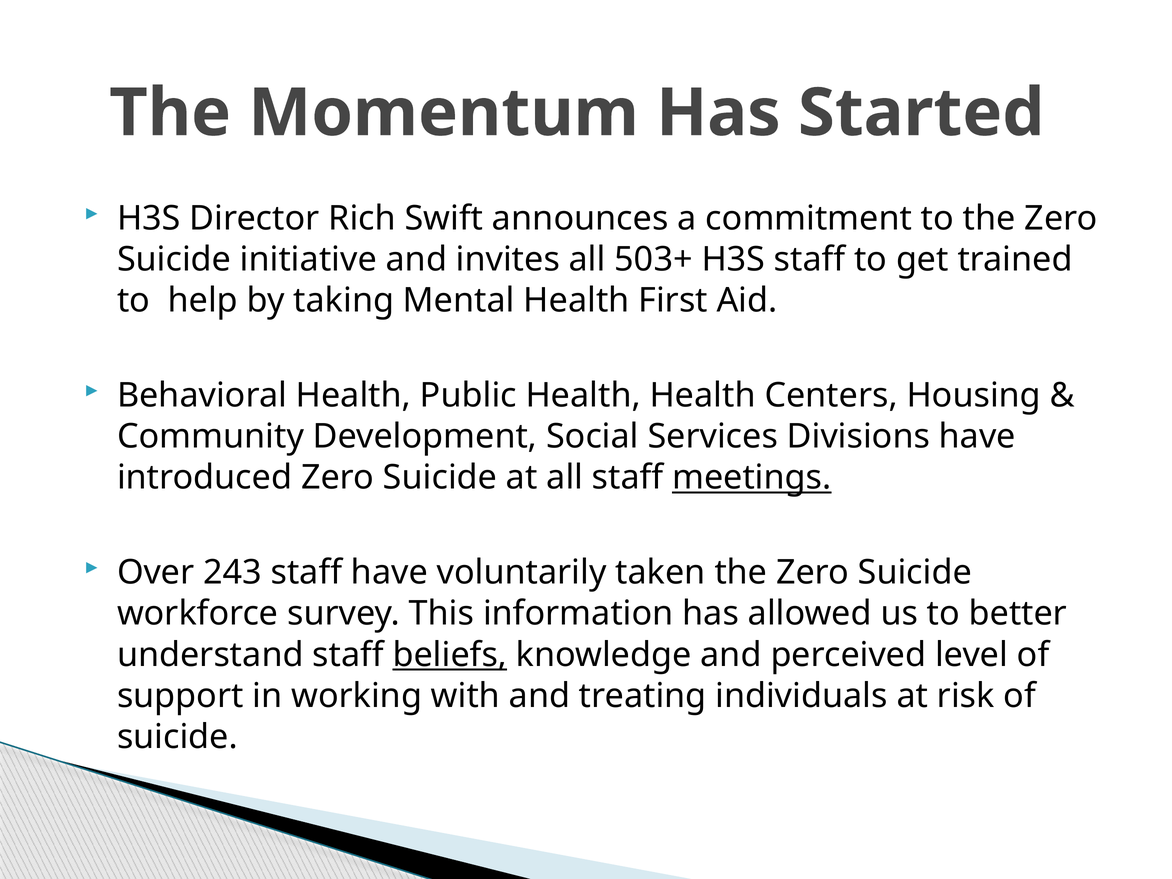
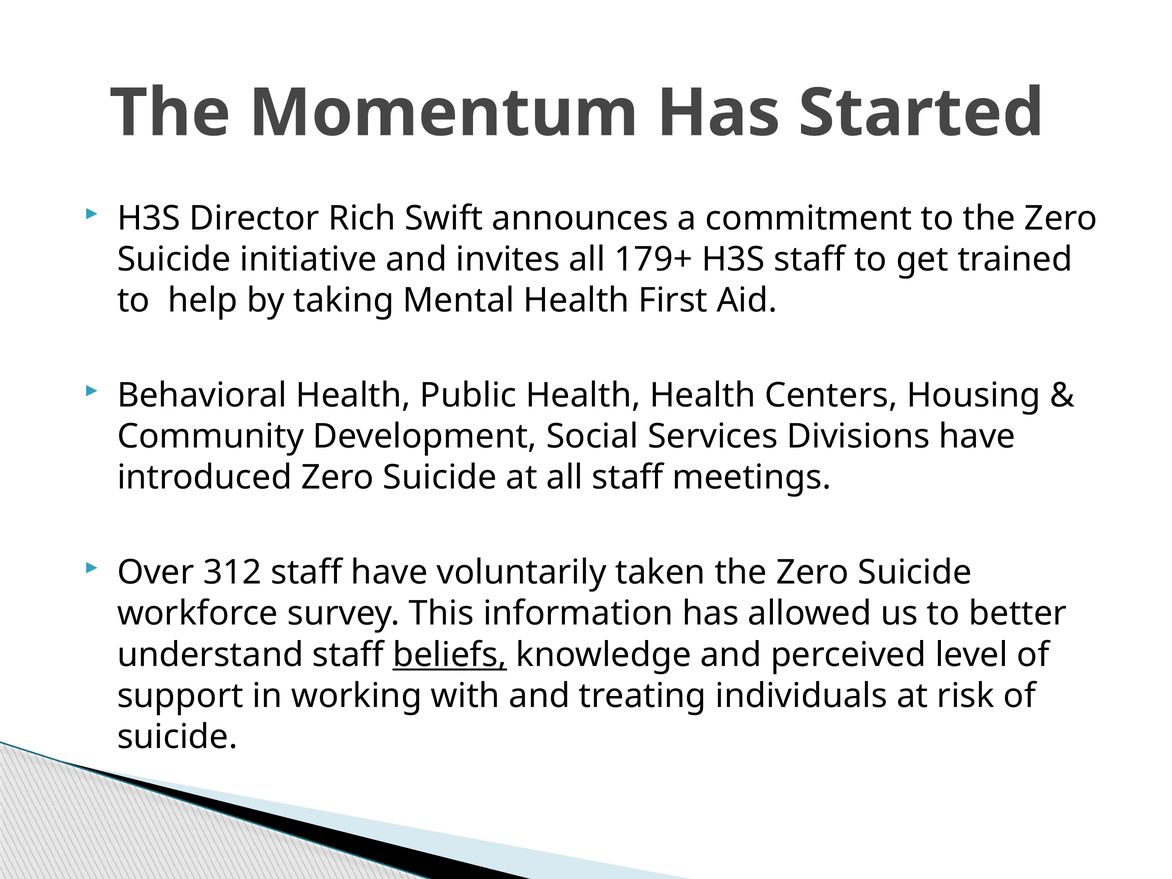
503+: 503+ -> 179+
meetings underline: present -> none
243: 243 -> 312
